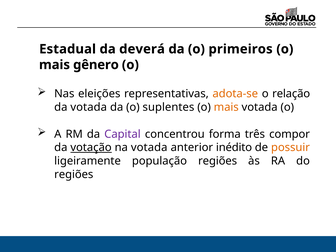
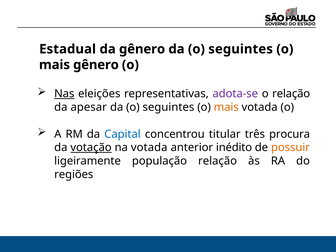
da deverá: deverá -> gênero
primeiros at (241, 49): primeiros -> seguintes
Nas underline: none -> present
adota-se colour: orange -> purple
da votada: votada -> apesar
suplentes at (168, 107): suplentes -> seguintes
Capital colour: purple -> blue
forma: forma -> titular
compor: compor -> procura
população regiões: regiões -> relação
